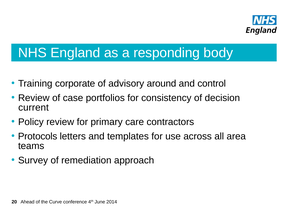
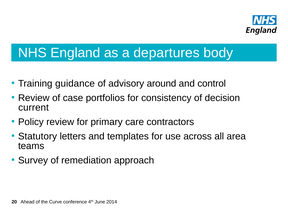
responding: responding -> departures
corporate: corporate -> guidance
Protocols: Protocols -> Statutory
